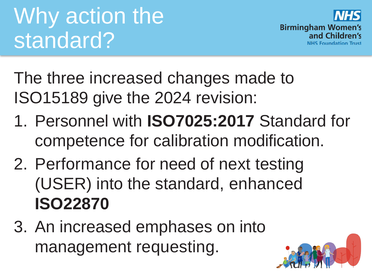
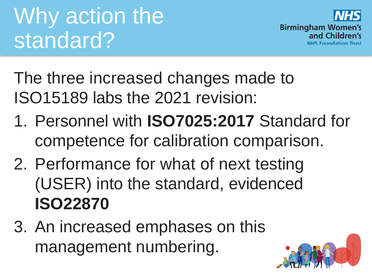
give: give -> labs
2024: 2024 -> 2021
modification: modification -> comparison
need: need -> what
enhanced: enhanced -> evidenced
on into: into -> this
requesting: requesting -> numbering
